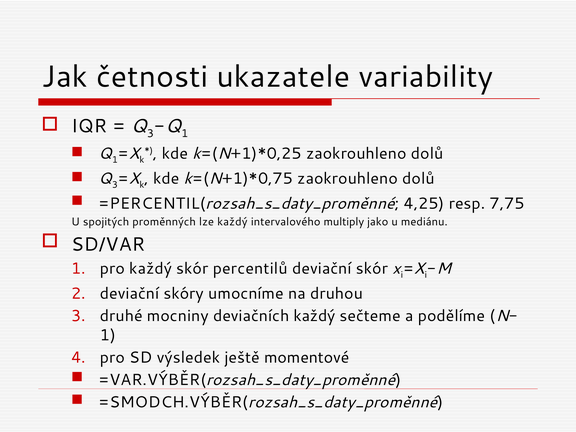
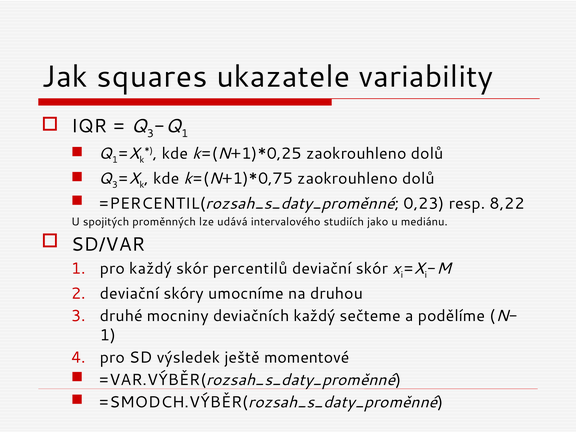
četnosti: četnosti -> squares
4,25: 4,25 -> 0,23
7,75: 7,75 -> 8,22
lze každý: každý -> udává
multiply: multiply -> studiích
